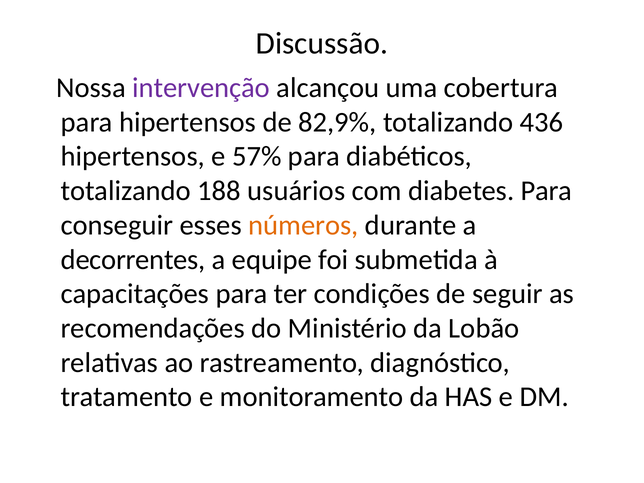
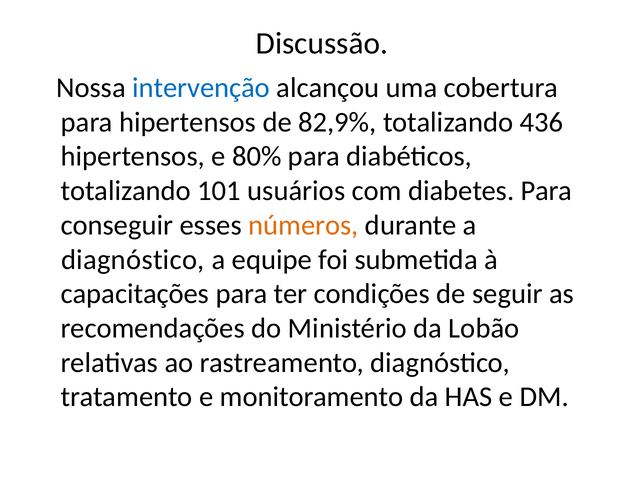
intervenção colour: purple -> blue
57%: 57% -> 80%
188: 188 -> 101
decorrentes at (133, 260): decorrentes -> diagnóstico
